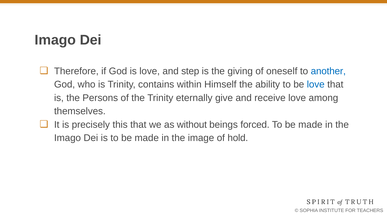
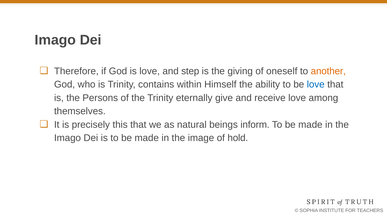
another colour: blue -> orange
without: without -> natural
forced: forced -> inform
